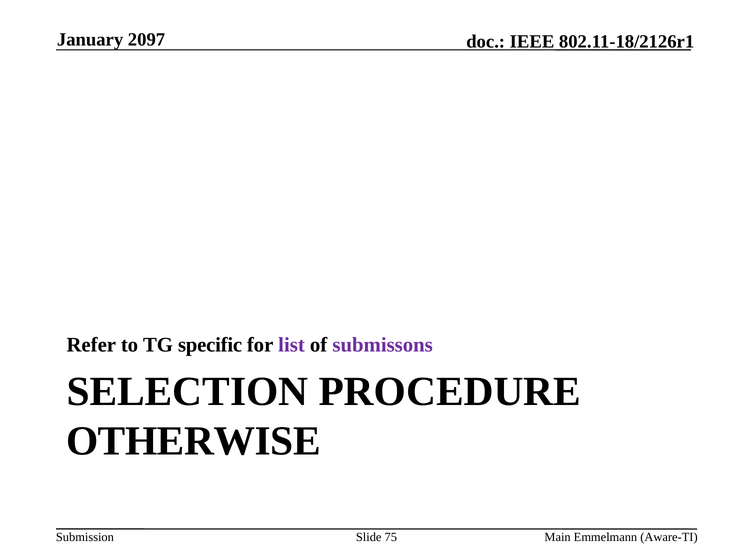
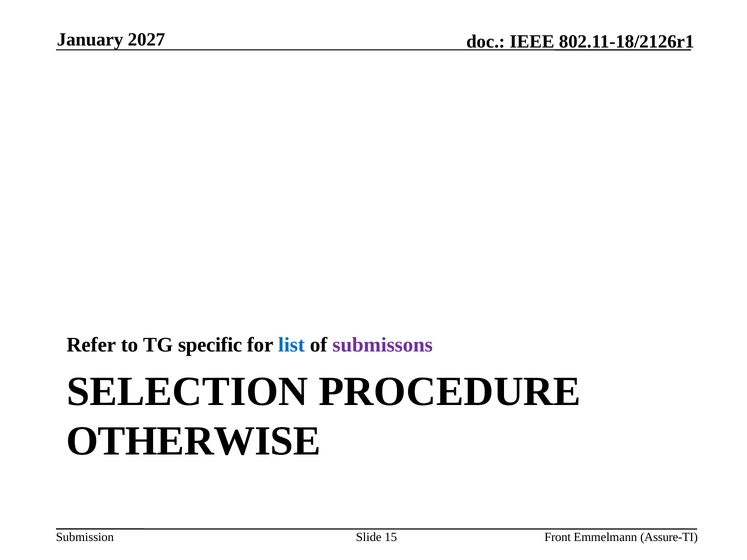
2097: 2097 -> 2027
list colour: purple -> blue
75: 75 -> 15
Main: Main -> Front
Aware-TI: Aware-TI -> Assure-TI
